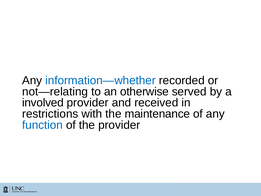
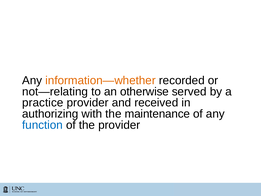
information—whether colour: blue -> orange
involved: involved -> practice
restrictions: restrictions -> authorizing
